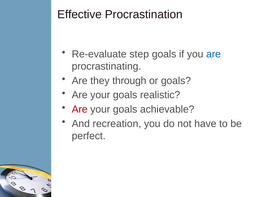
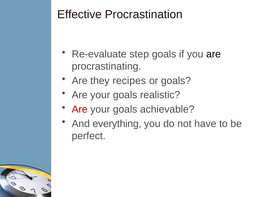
are at (214, 54) colour: blue -> black
through: through -> recipes
recreation: recreation -> everything
